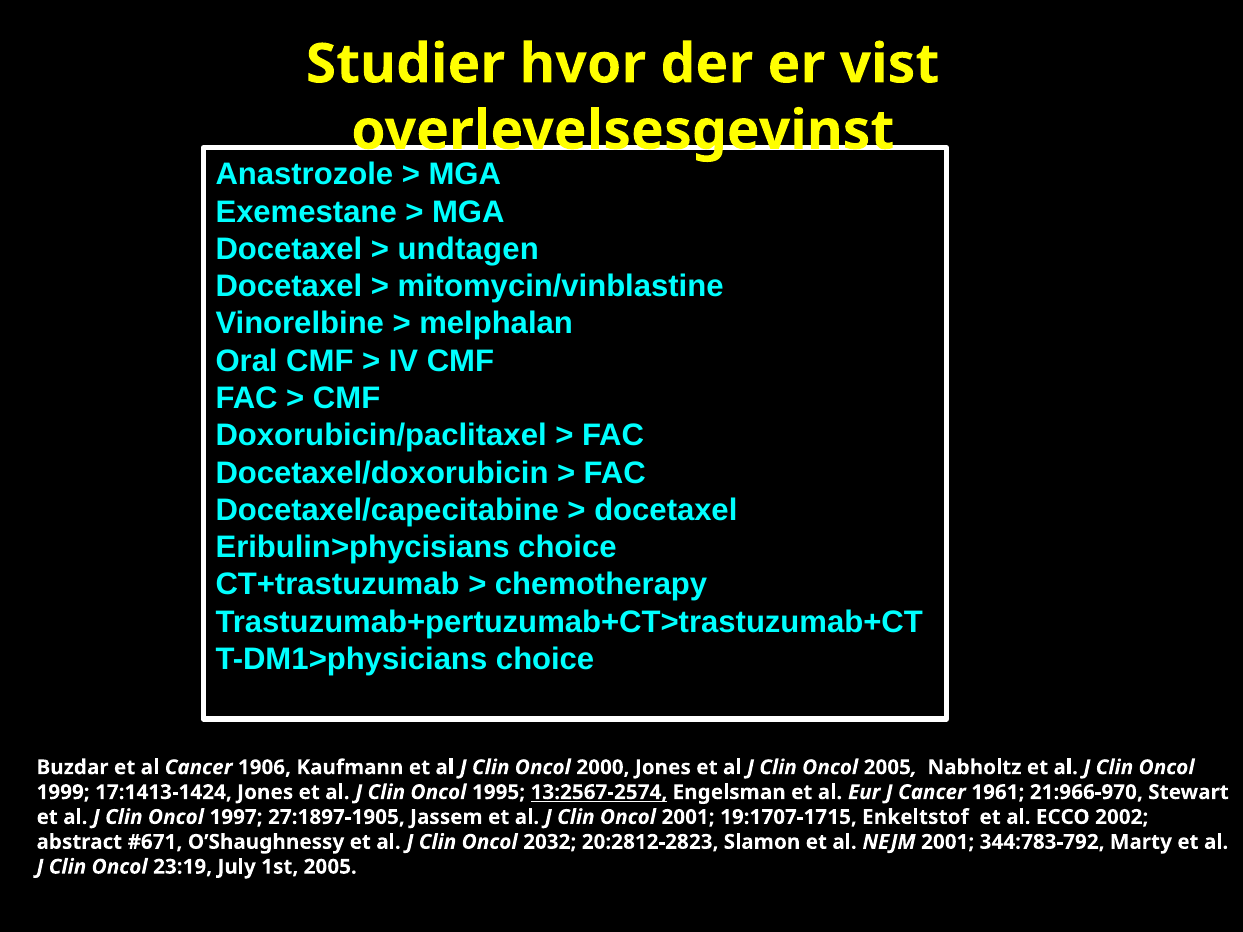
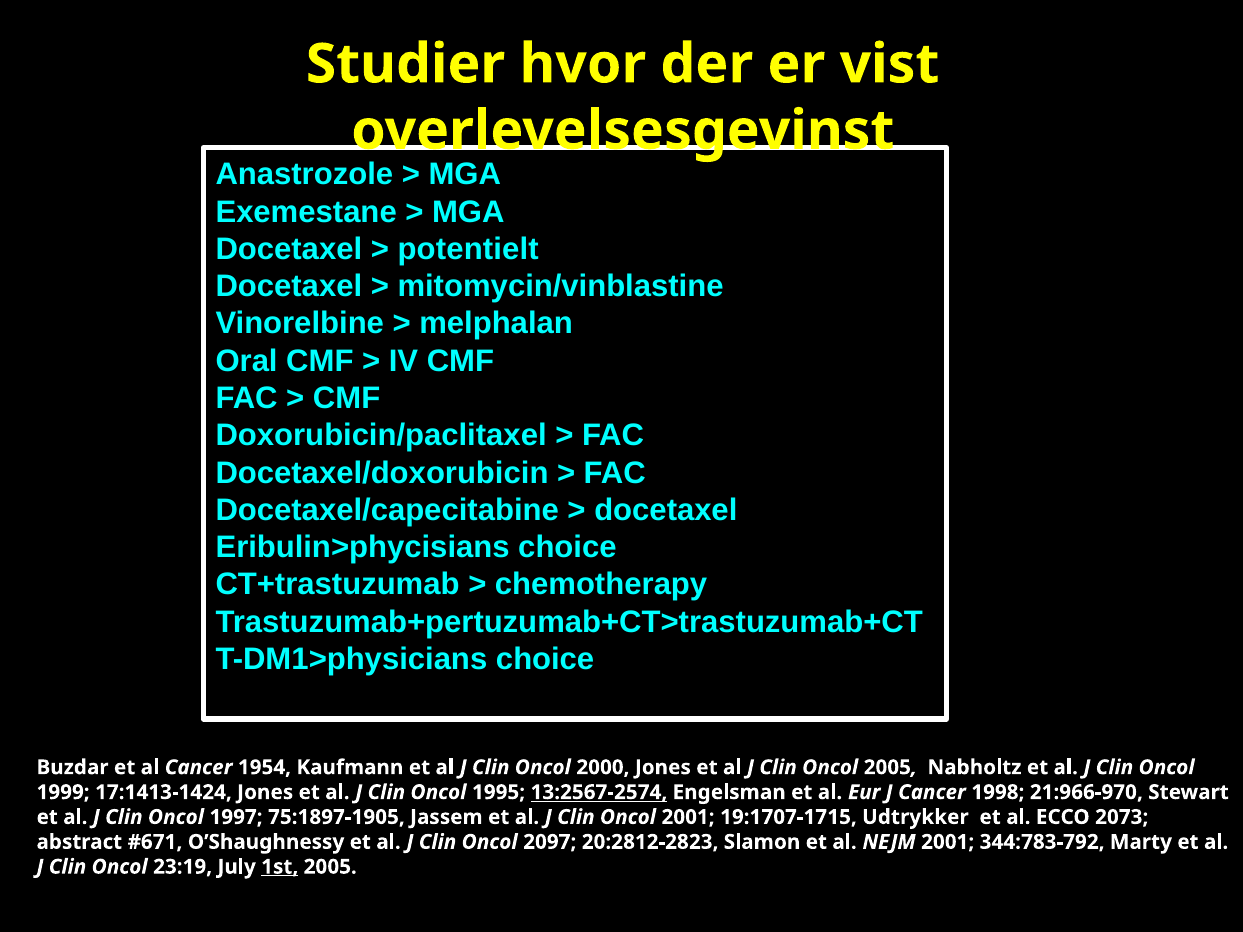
undtagen: undtagen -> potentielt
1906: 1906 -> 1954
1961: 1961 -> 1998
27:1897-1905: 27:1897-1905 -> 75:1897-1905
Enkeltstof: Enkeltstof -> Udtrykker
2002: 2002 -> 2073
2032: 2032 -> 2097
1st underline: none -> present
